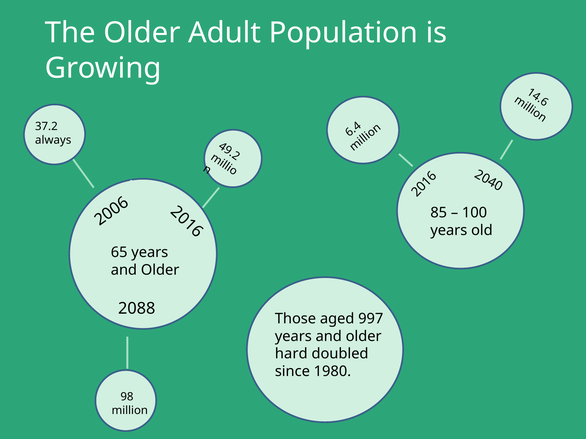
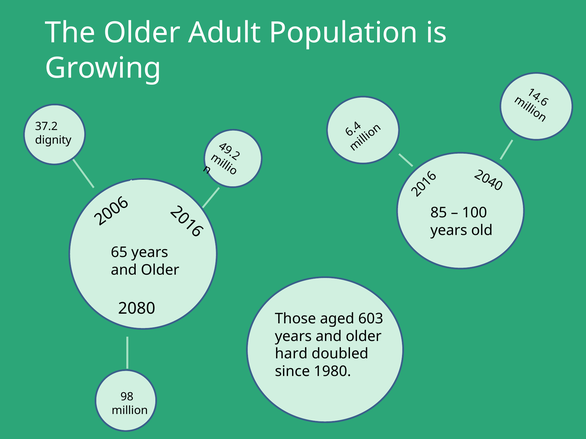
always: always -> dignity
2088: 2088 -> 2080
997: 997 -> 603
